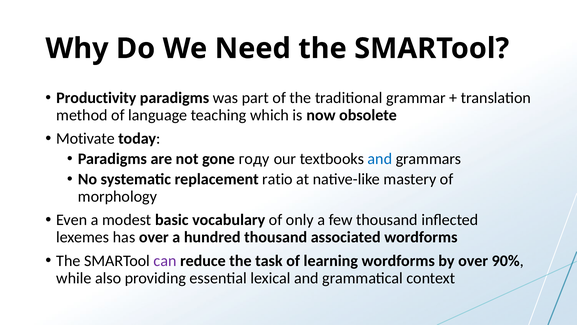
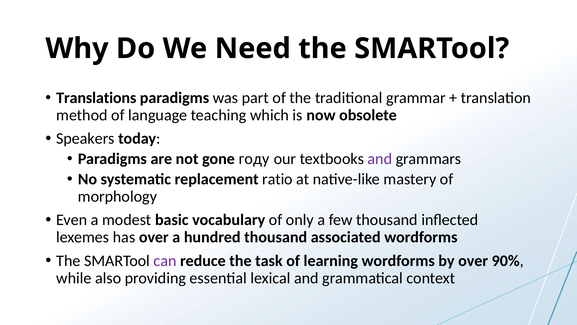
Productivity: Productivity -> Translations
Motivate: Motivate -> Speakers
and at (380, 159) colour: blue -> purple
